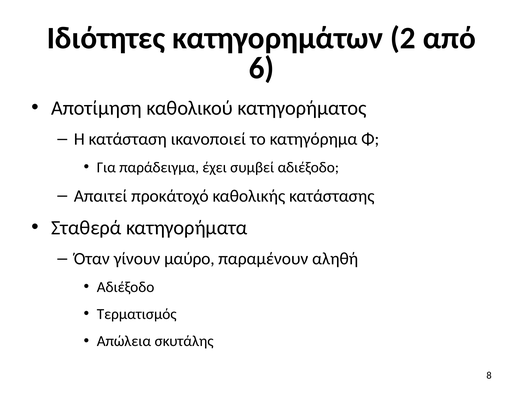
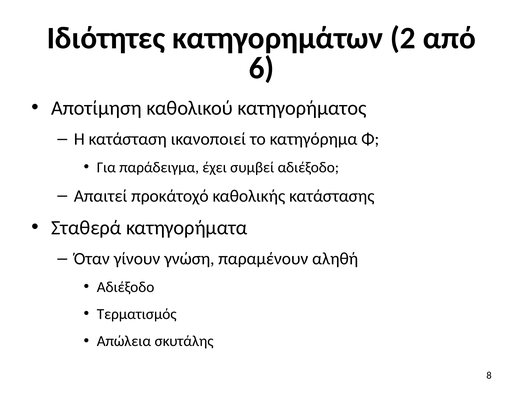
μαύρο: μαύρο -> γνώση
